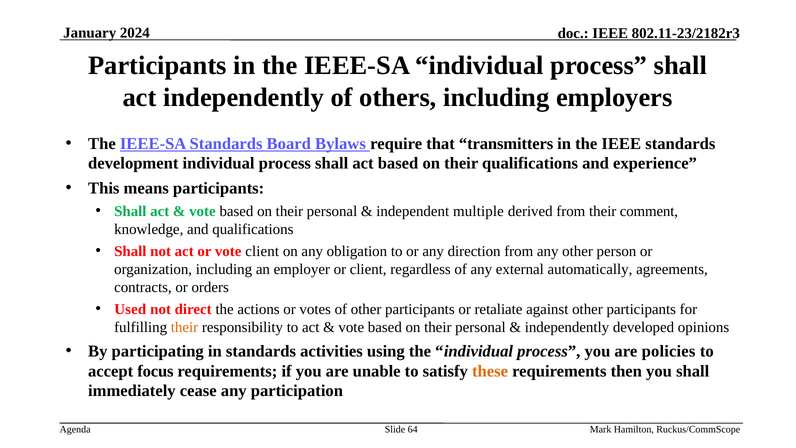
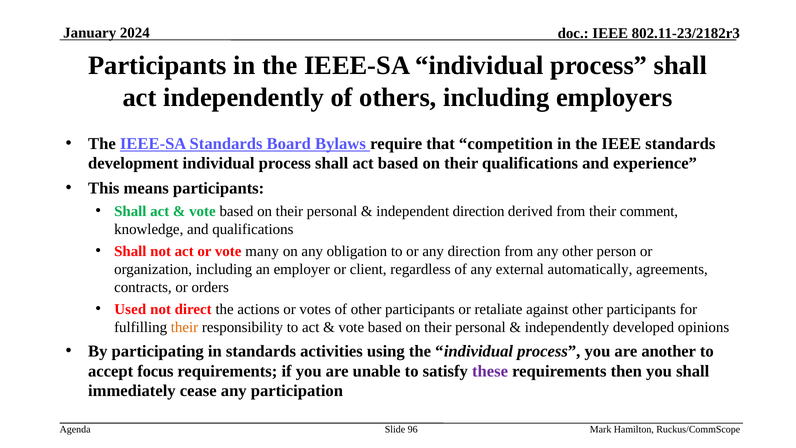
transmitters: transmitters -> competition
independent multiple: multiple -> direction
vote client: client -> many
policies: policies -> another
these colour: orange -> purple
64: 64 -> 96
